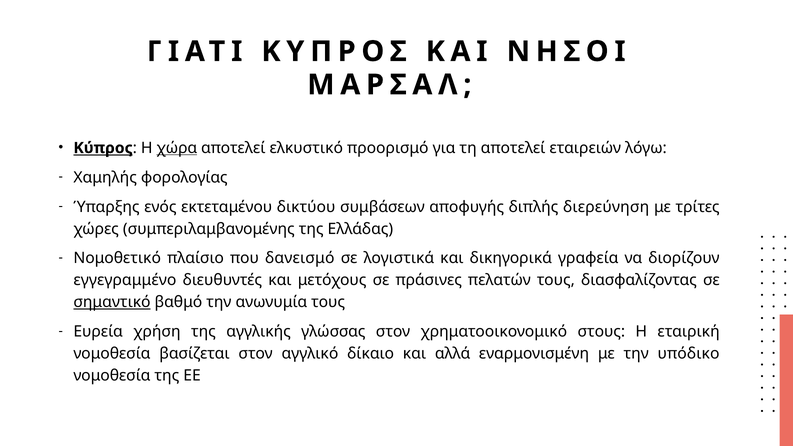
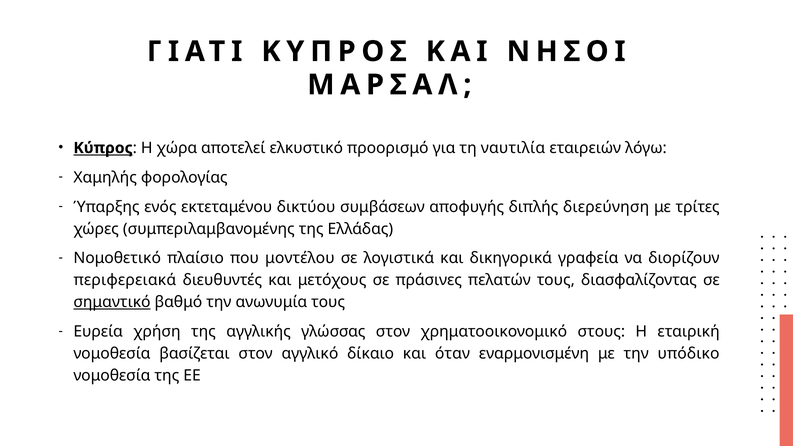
χώρα underline: present -> none
τη αποτελεί: αποτελεί -> ναυτιλία
δανεισμό: δανεισμό -> μοντέλου
εγγεγραμμένο: εγγεγραμμένο -> περιφερειακά
αλλά: αλλά -> όταν
